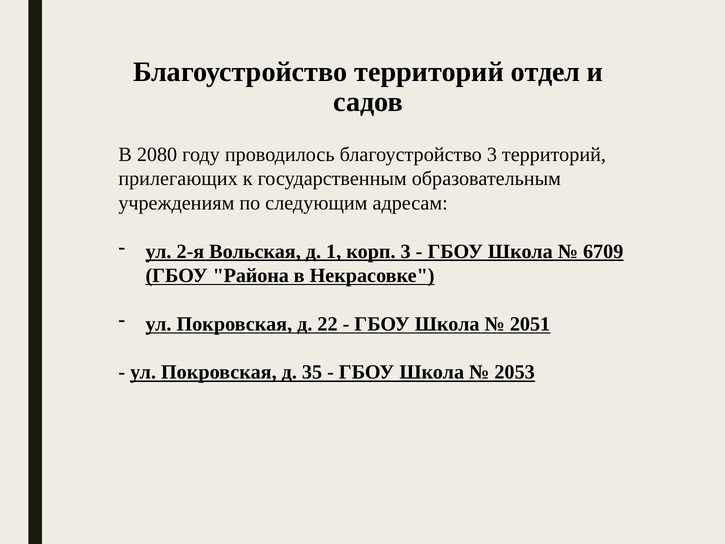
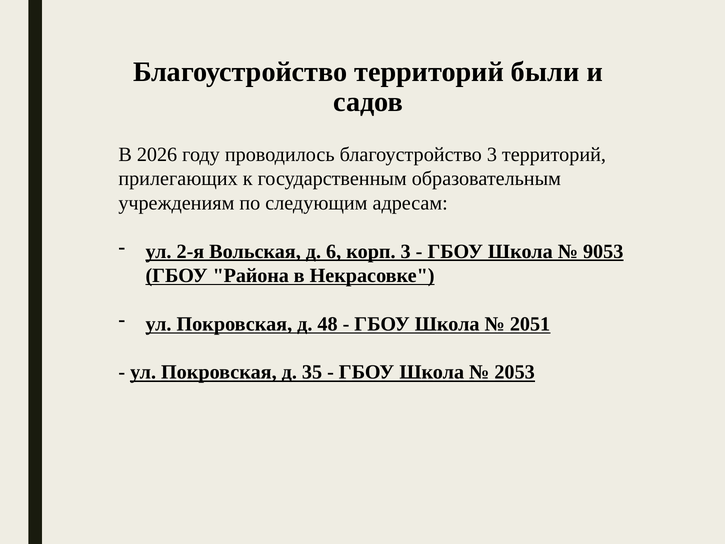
отдел: отдел -> были
2080: 2080 -> 2026
1: 1 -> 6
6709: 6709 -> 9053
22: 22 -> 48
